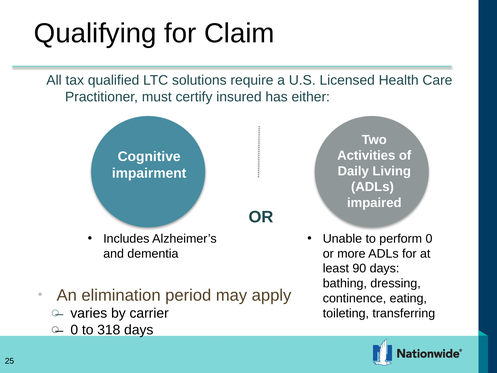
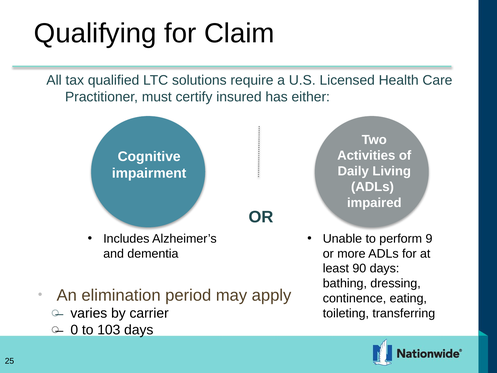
perform 0: 0 -> 9
318: 318 -> 103
